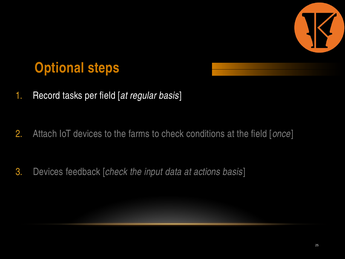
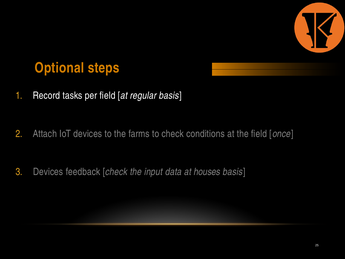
actions: actions -> houses
